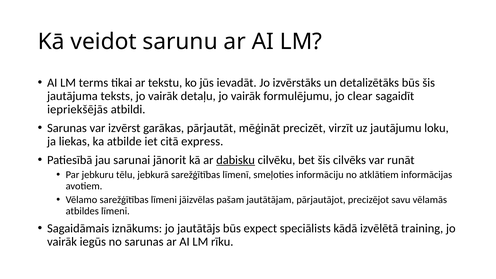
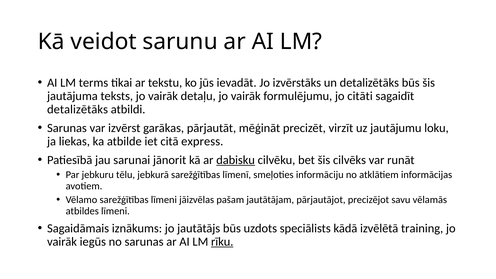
clear: clear -> citāti
iepriekšējās at (77, 110): iepriekšējās -> detalizētāks
expect: expect -> uzdots
rīku underline: none -> present
